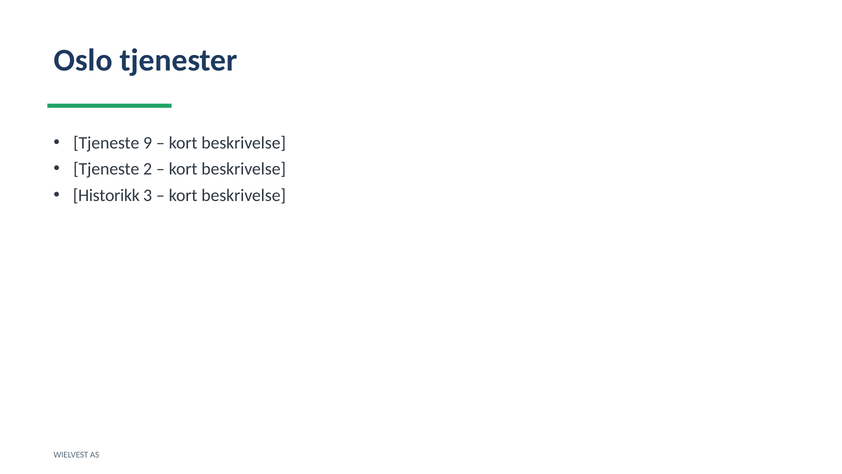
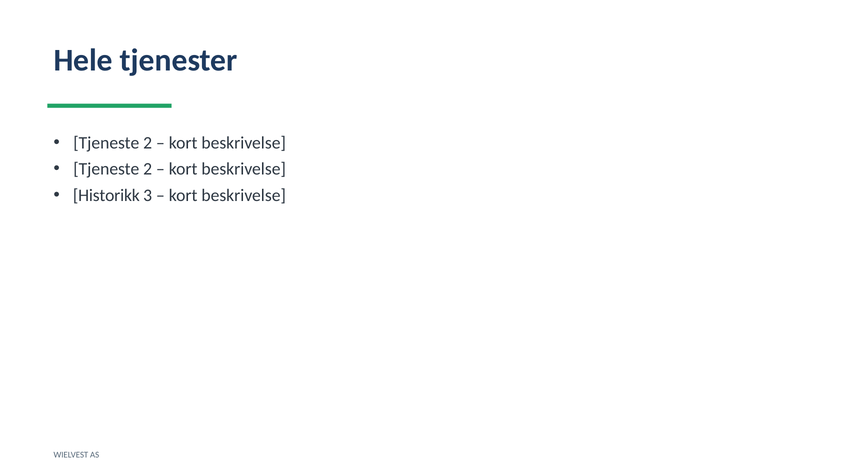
Oslo: Oslo -> Hele
9 at (148, 143): 9 -> 2
